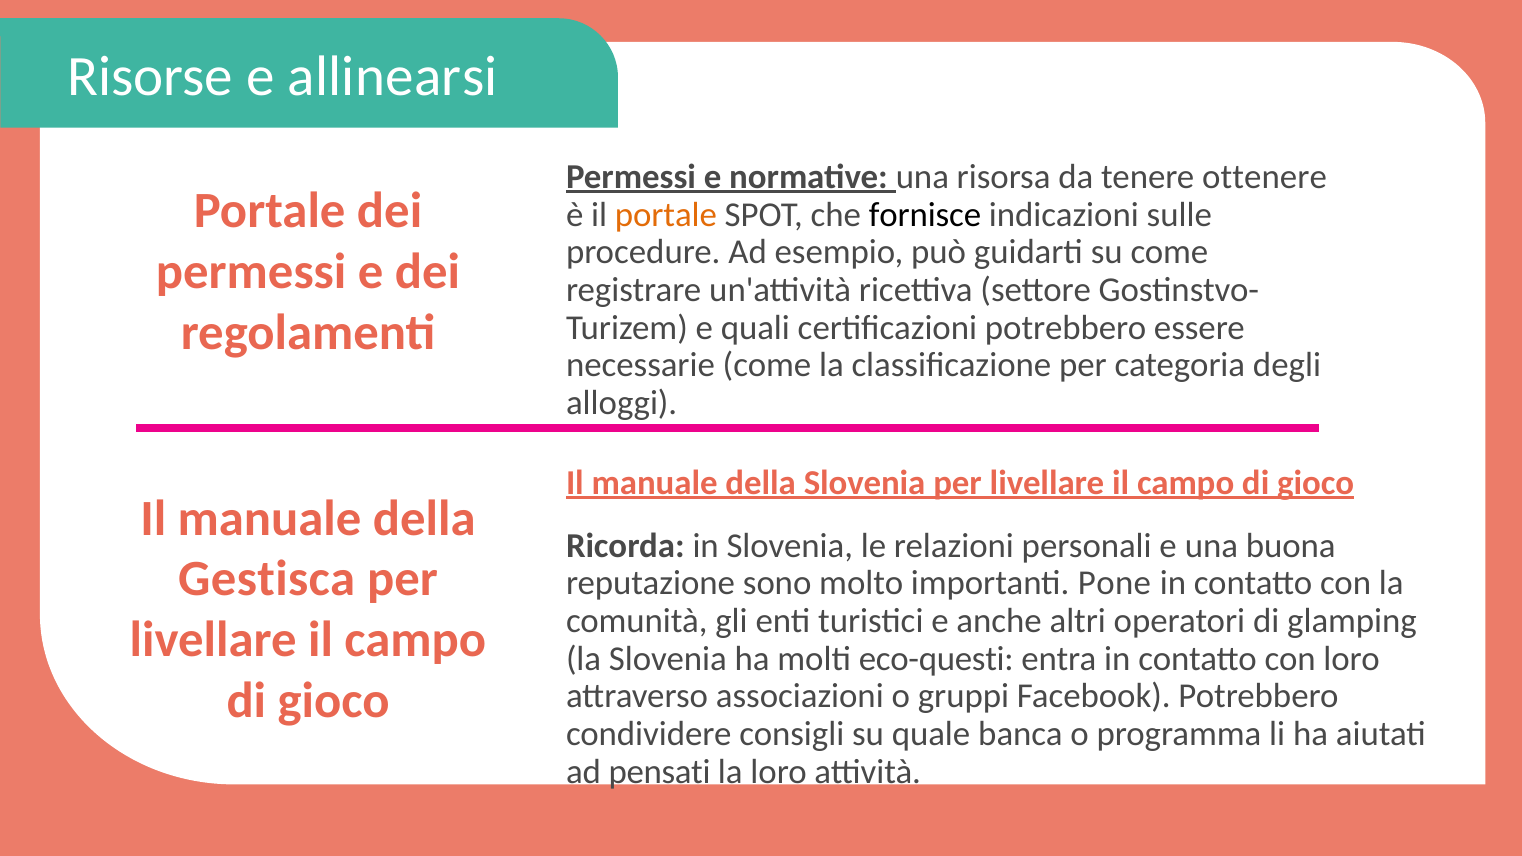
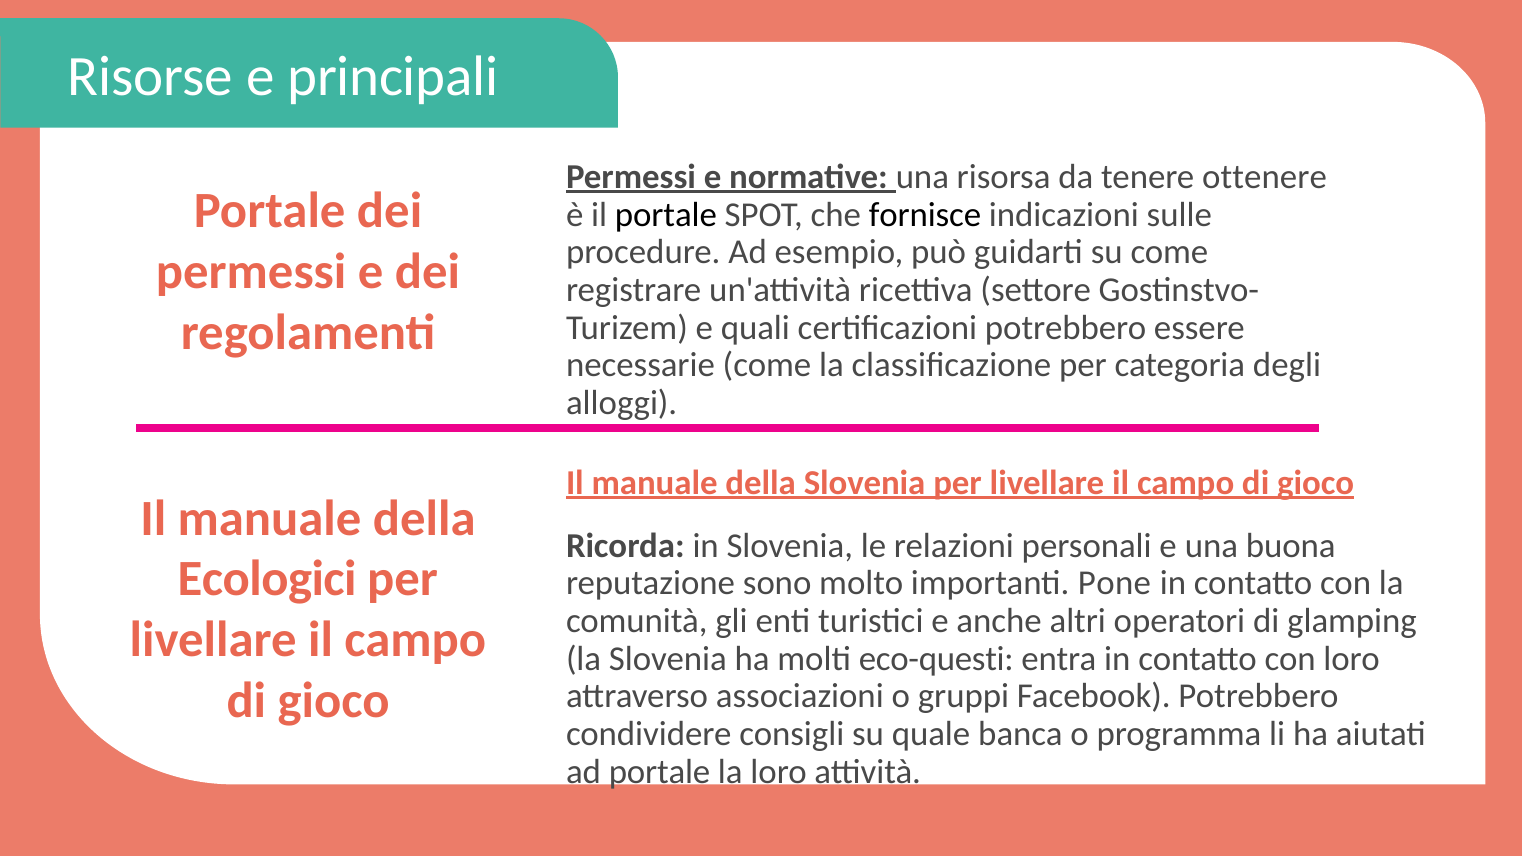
allinearsi: allinearsi -> principali
portale at (666, 215) colour: orange -> black
Gestisca: Gestisca -> Ecologici
ad pensati: pensati -> portale
